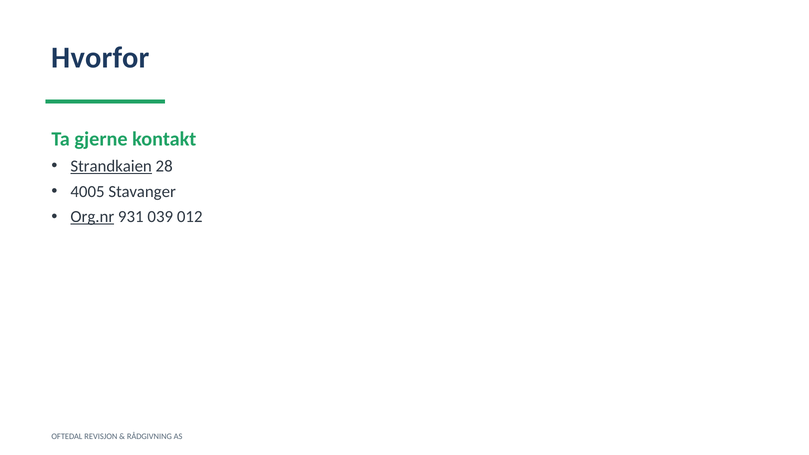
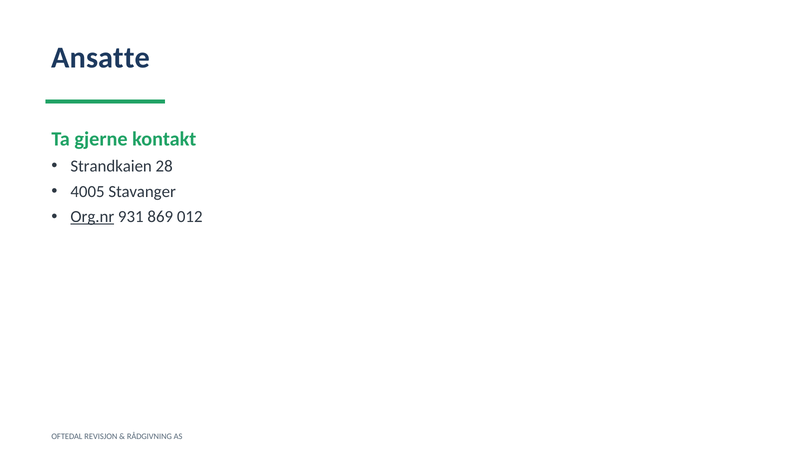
Hvorfor: Hvorfor -> Ansatte
Strandkaien underline: present -> none
039: 039 -> 869
